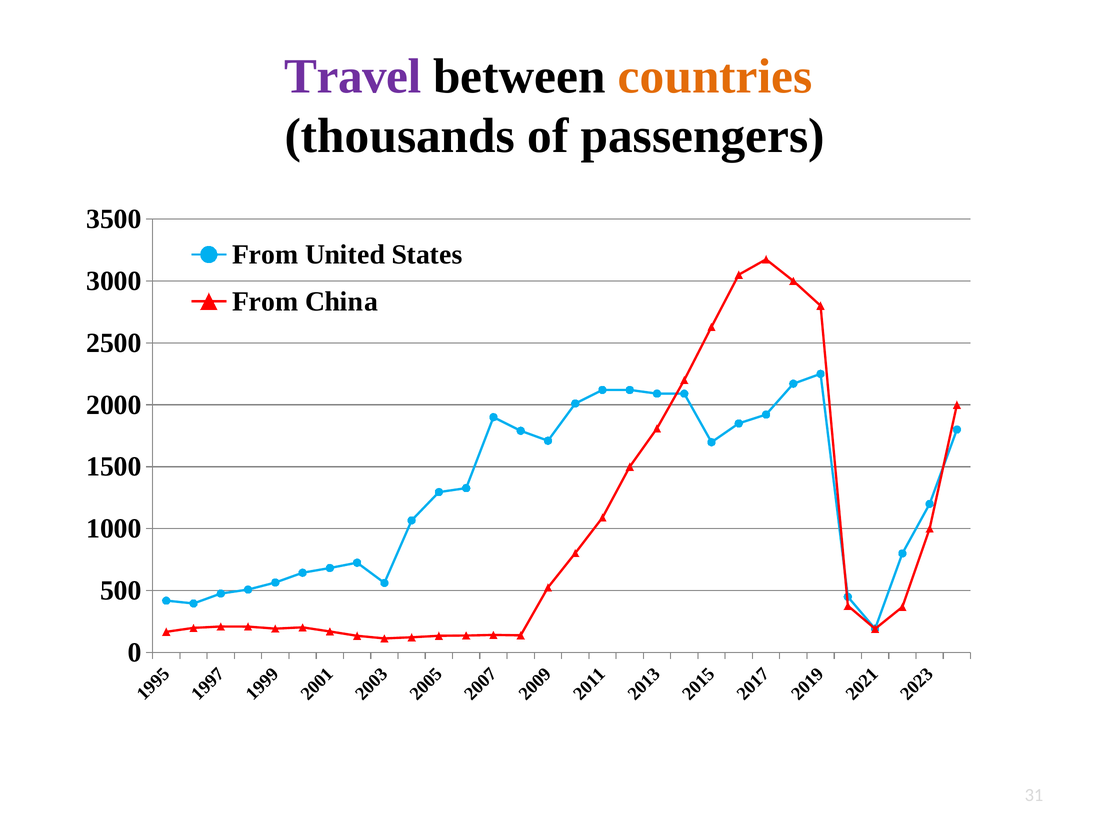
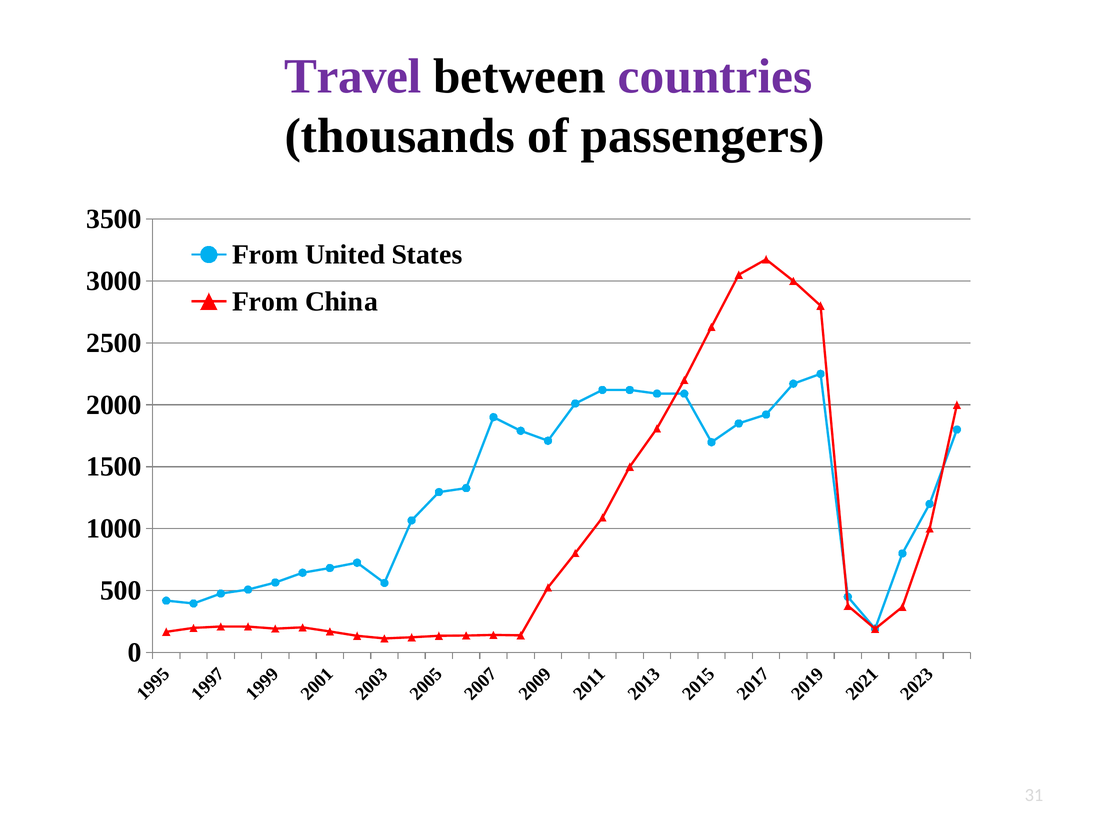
countries colour: orange -> purple
